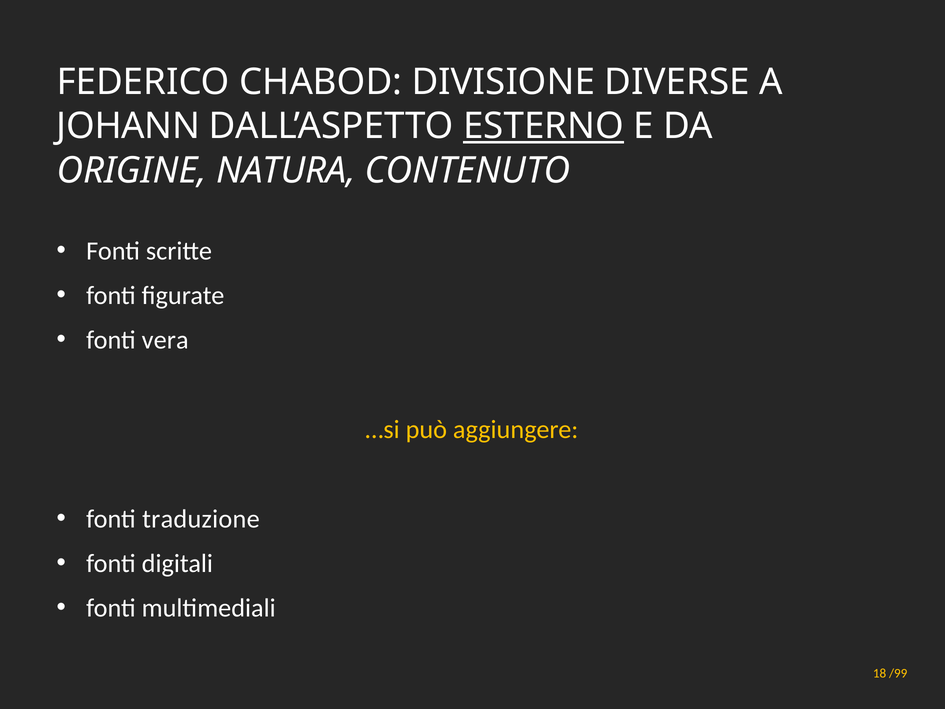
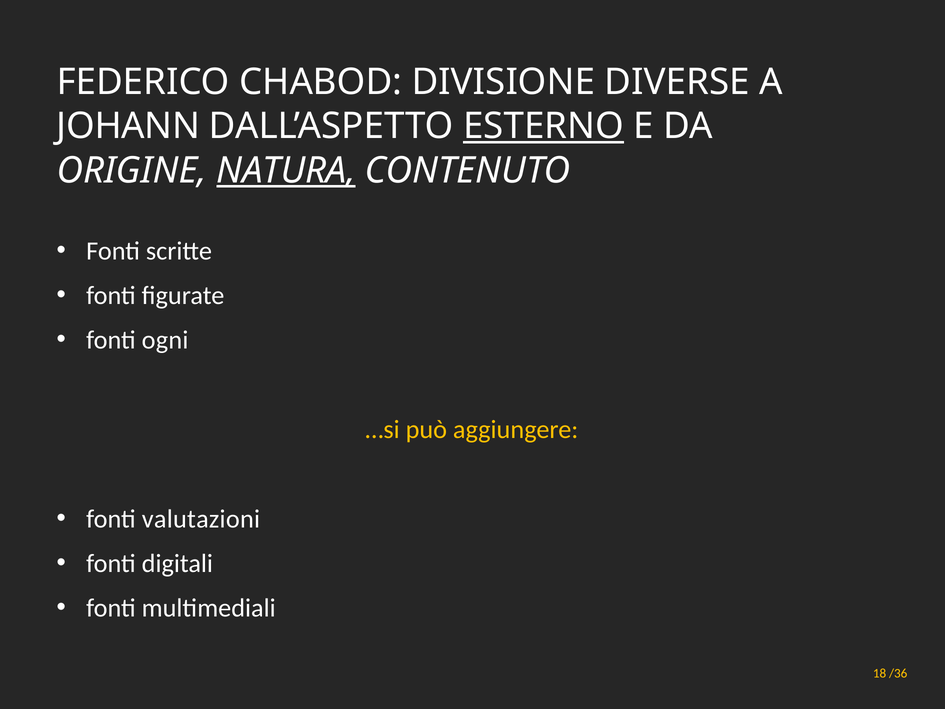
NATURA underline: none -> present
vera: vera -> ogni
traduzione: traduzione -> valutazioni
/99: /99 -> /36
